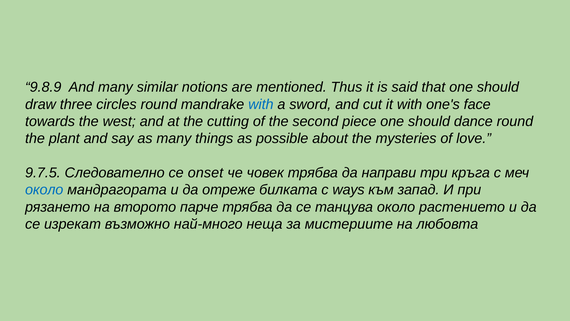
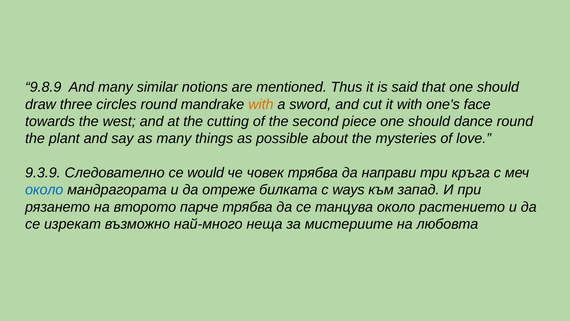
with at (261, 104) colour: blue -> orange
9.7.5: 9.7.5 -> 9.3.9
onset: onset -> would
